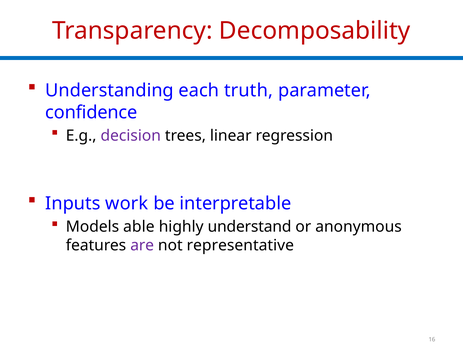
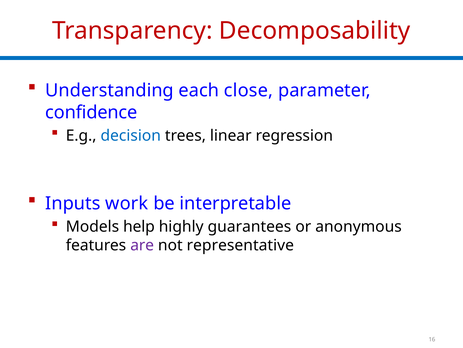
truth: truth -> close
decision colour: purple -> blue
able: able -> help
understand: understand -> guarantees
